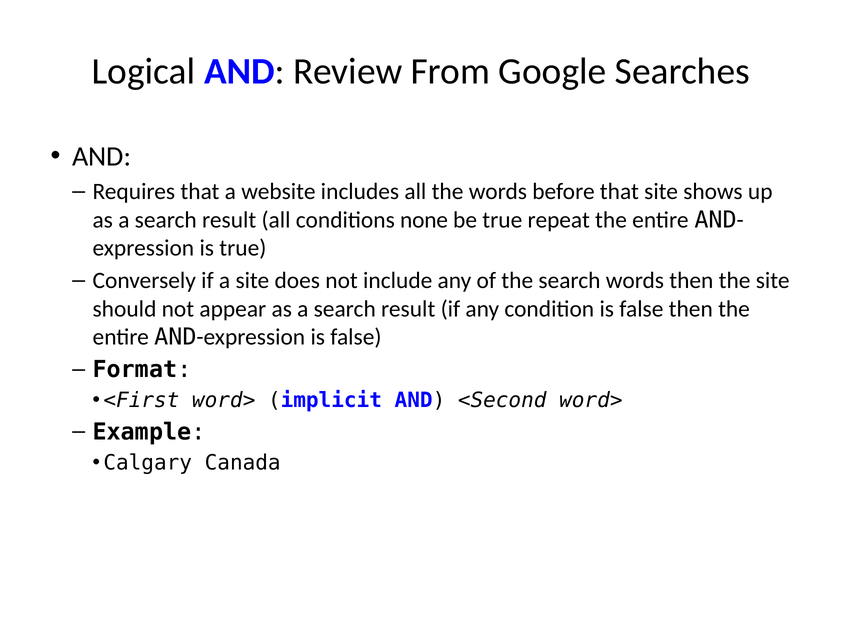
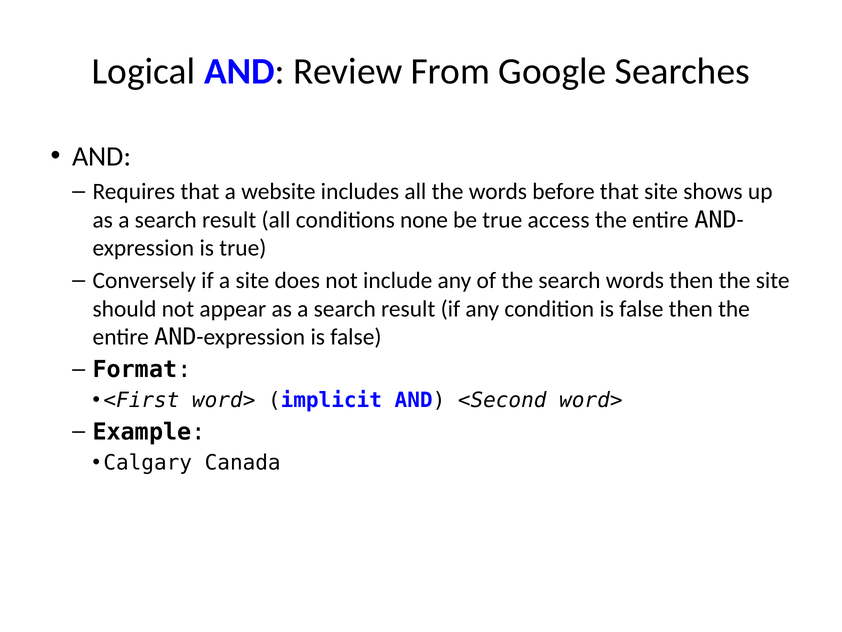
repeat: repeat -> access
